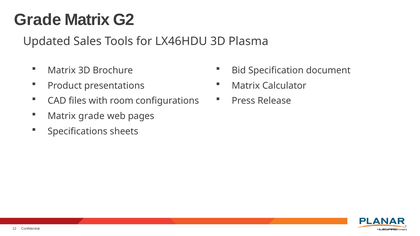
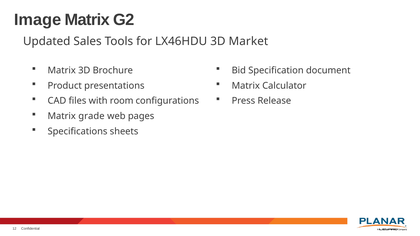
Grade at (38, 20): Grade -> Image
Plasma: Plasma -> Market
